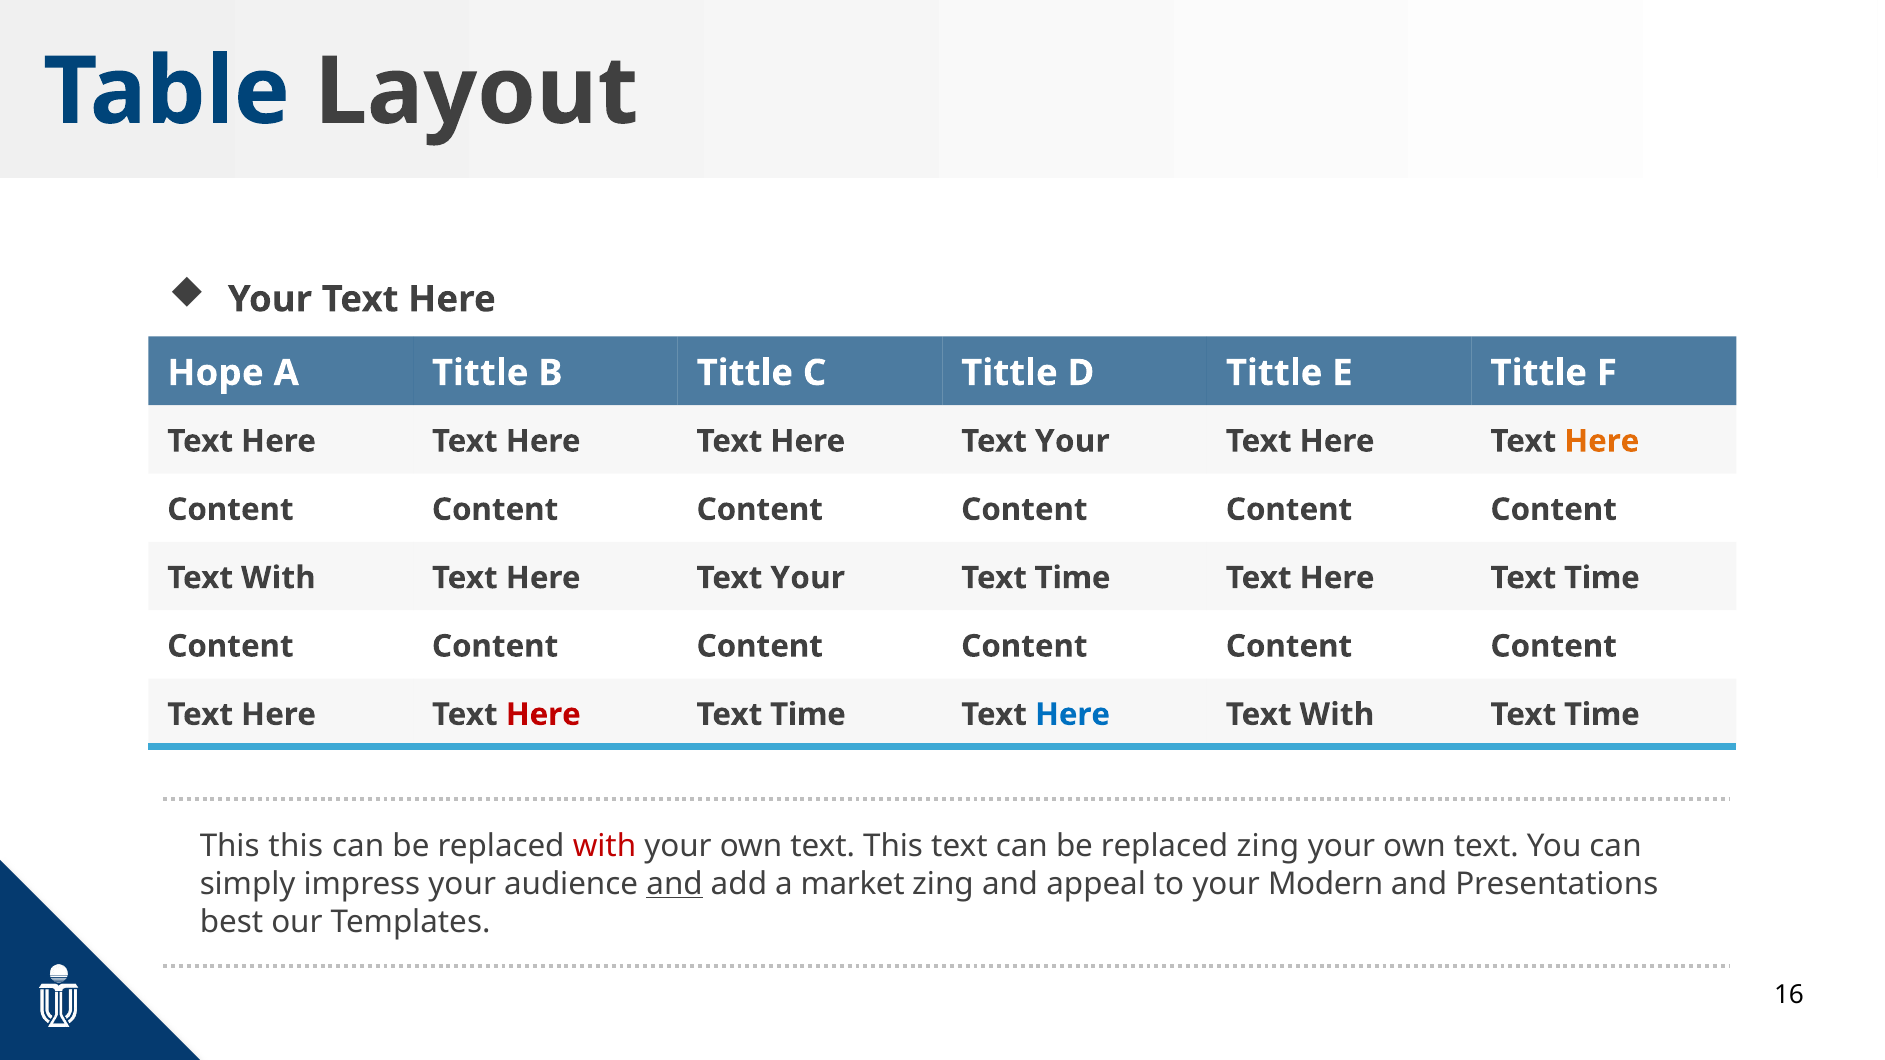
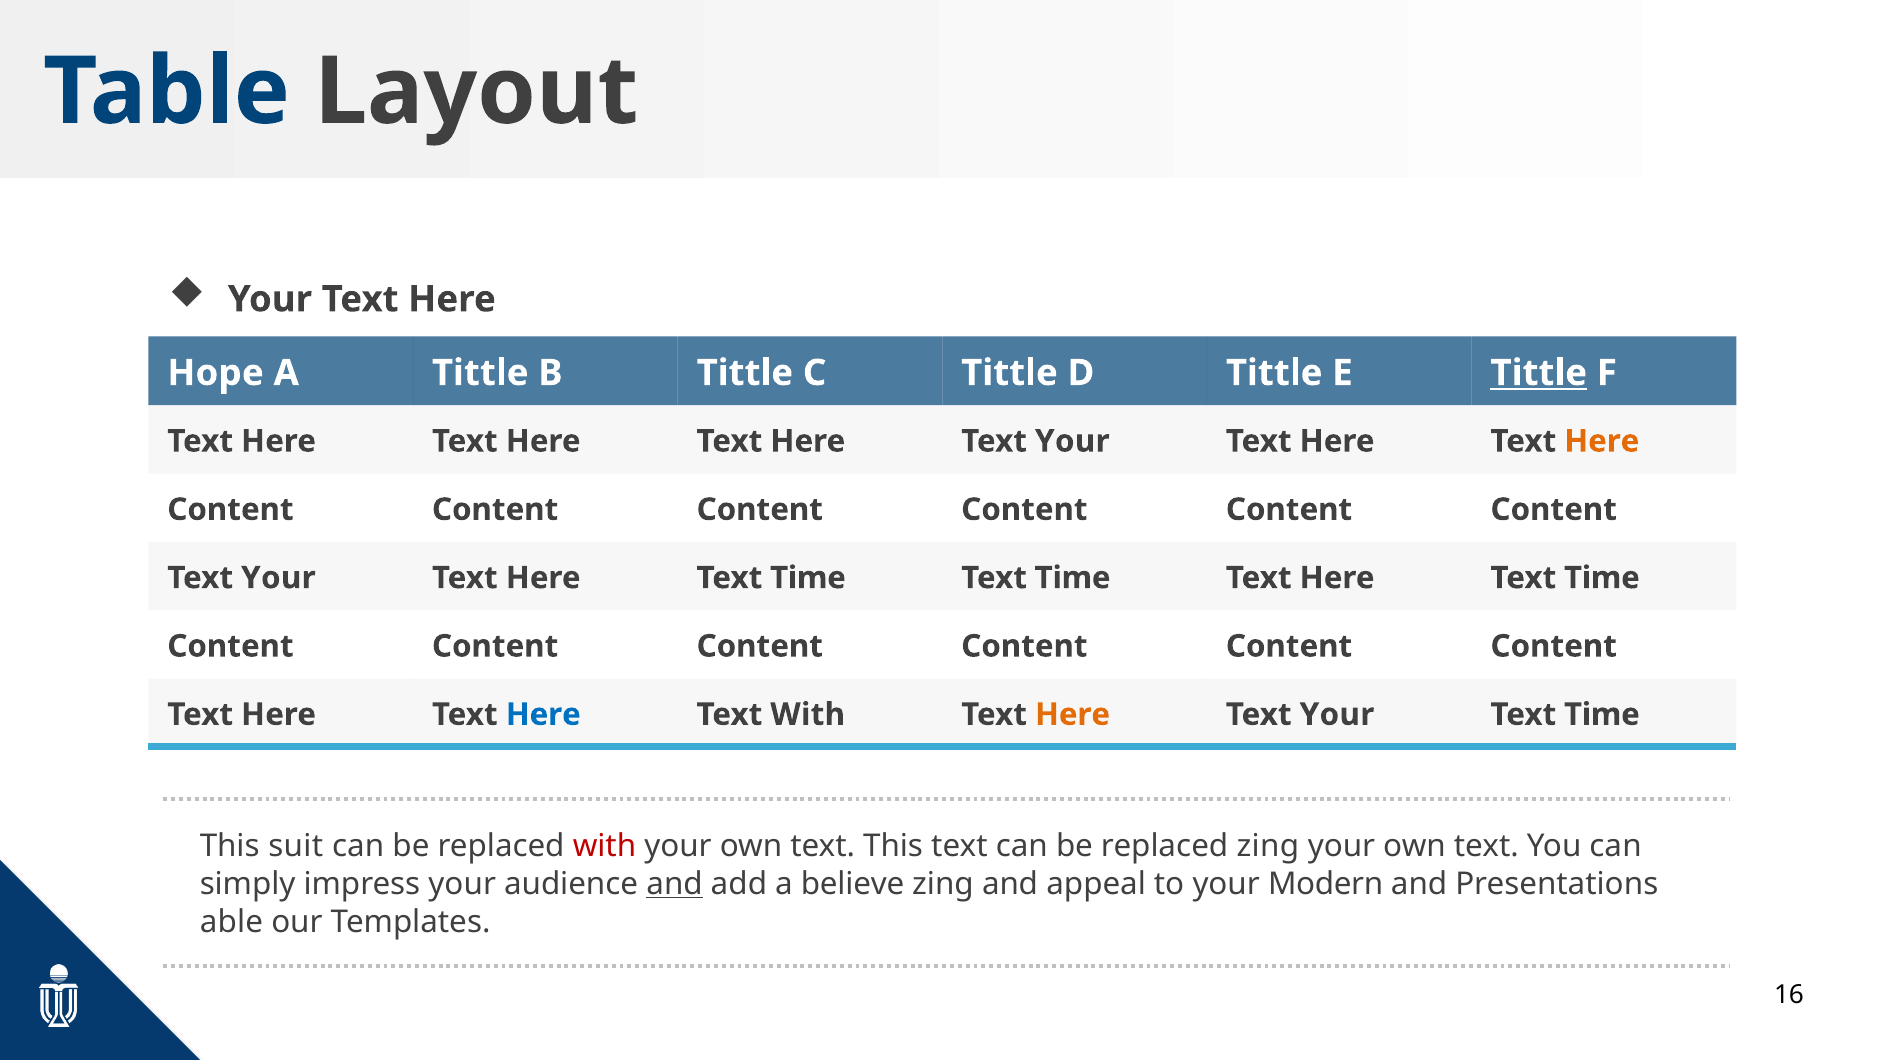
Tittle at (1539, 373) underline: none -> present
With at (278, 578): With -> Your
Your at (808, 578): Your -> Time
Here at (543, 715) colour: red -> blue
Time at (808, 715): Time -> With
Here at (1073, 715) colour: blue -> orange
With at (1337, 715): With -> Your
This this: this -> suit
market: market -> believe
best: best -> able
